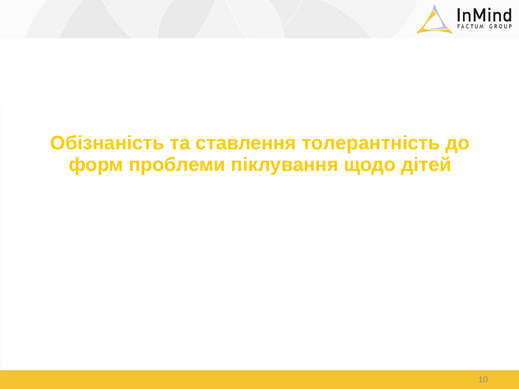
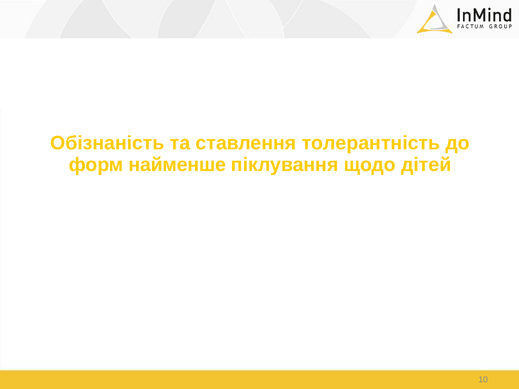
проблеми: проблеми -> найменше
